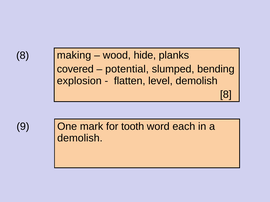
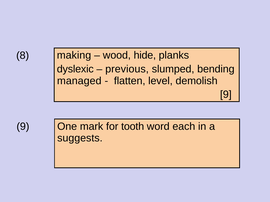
covered: covered -> dyslexic
potential: potential -> previous
explosion: explosion -> managed
8 at (226, 95): 8 -> 9
demolish at (80, 138): demolish -> suggests
